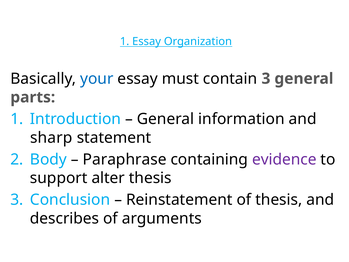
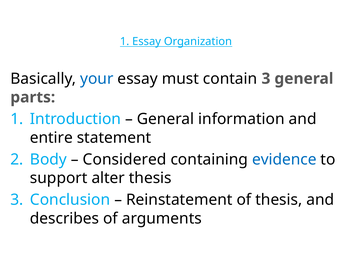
sharp: sharp -> entire
Paraphrase: Paraphrase -> Considered
evidence colour: purple -> blue
